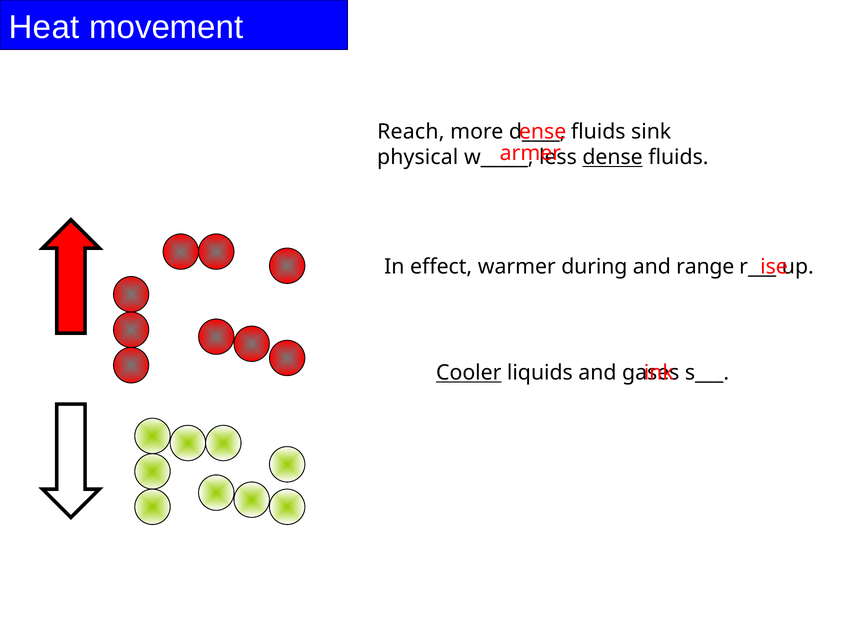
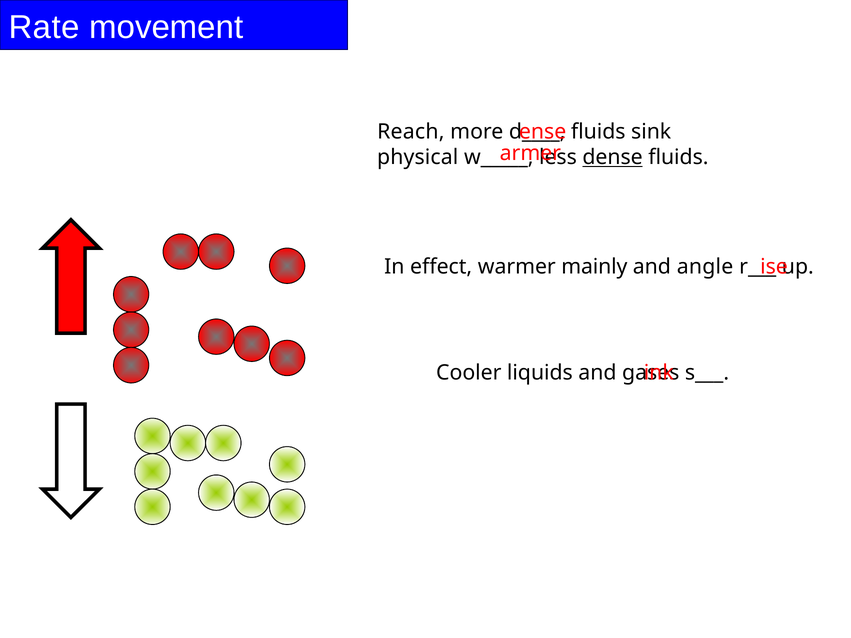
Heat: Heat -> Rate
during: during -> mainly
range: range -> angle
Cooler underline: present -> none
